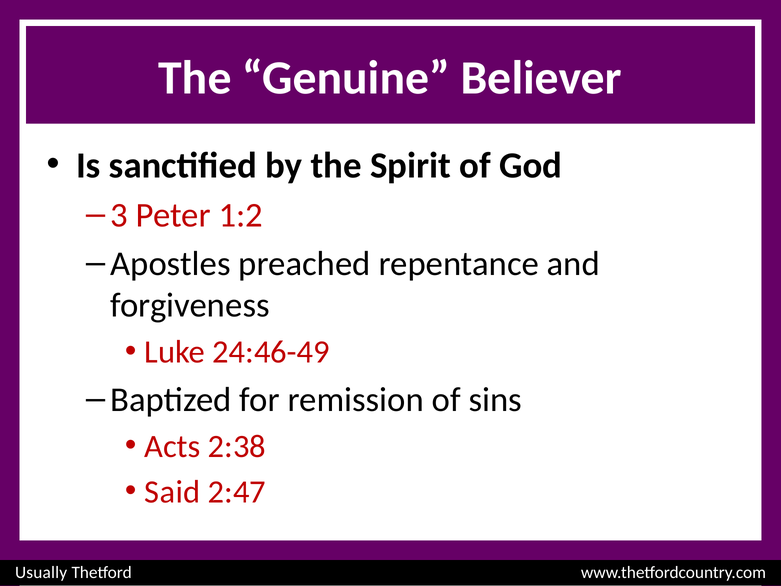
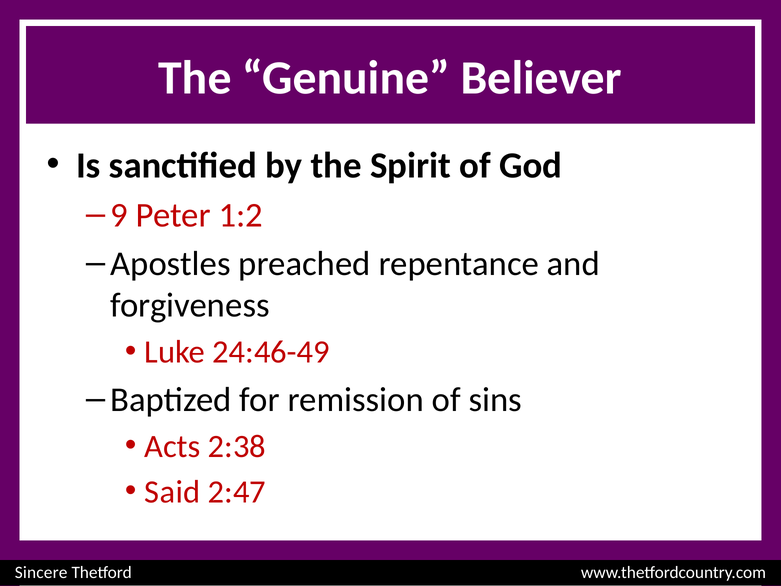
3: 3 -> 9
Usually: Usually -> Sincere
